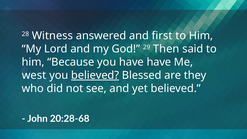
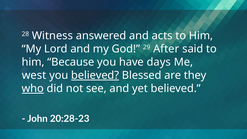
first: first -> acts
Then: Then -> After
have have: have -> days
who underline: none -> present
20:28-68: 20:28-68 -> 20:28-23
